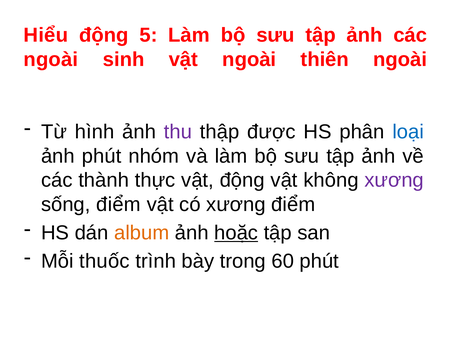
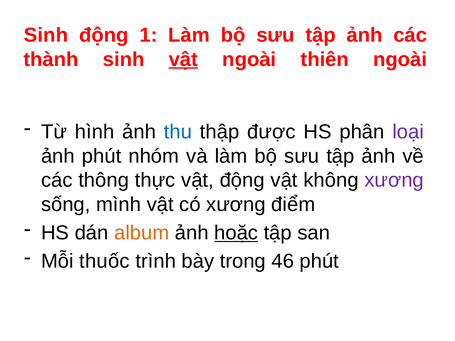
Hiểu at (46, 35): Hiểu -> Sinh
5: 5 -> 1
ngoài at (51, 59): ngoài -> thành
vật at (183, 59) underline: none -> present
thu colour: purple -> blue
loại colour: blue -> purple
thành: thành -> thông
sống điểm: điểm -> mình
60: 60 -> 46
